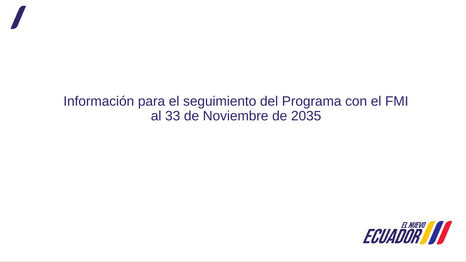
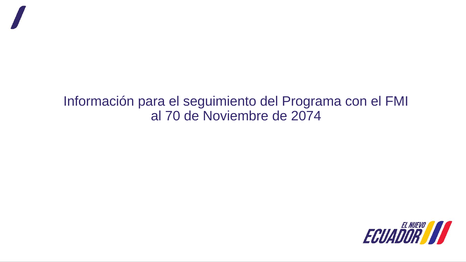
33: 33 -> 70
2035: 2035 -> 2074
